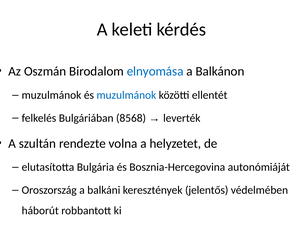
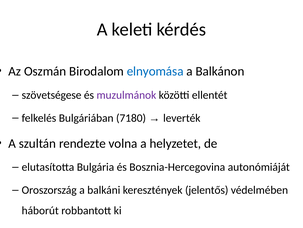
muzulmánok at (51, 95): muzulmánok -> szövetségese
muzulmánok at (126, 95) colour: blue -> purple
8568: 8568 -> 7180
